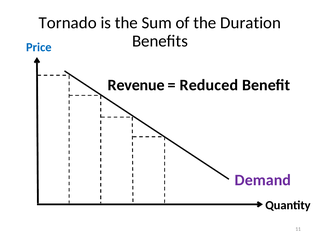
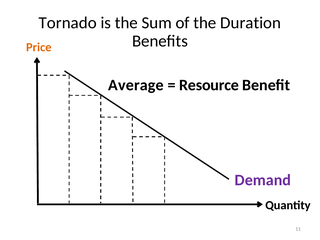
Price colour: blue -> orange
Revenue: Revenue -> Average
Reduced: Reduced -> Resource
